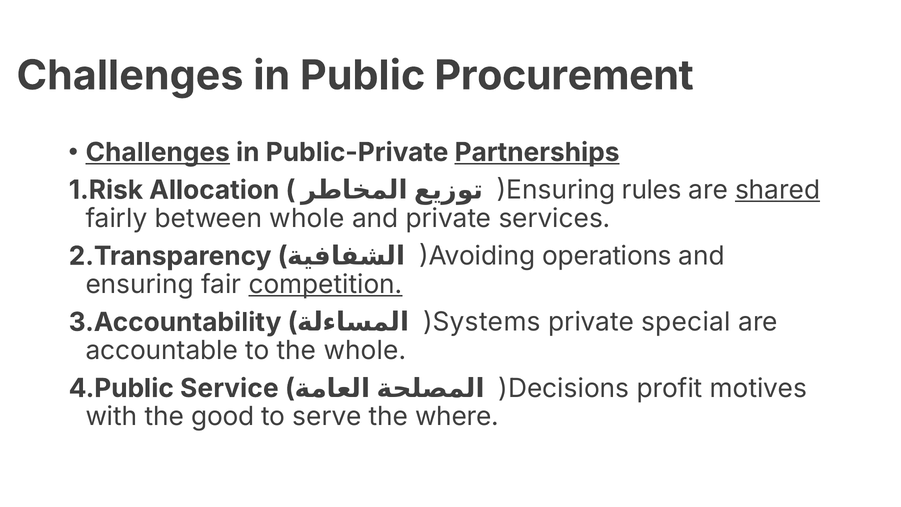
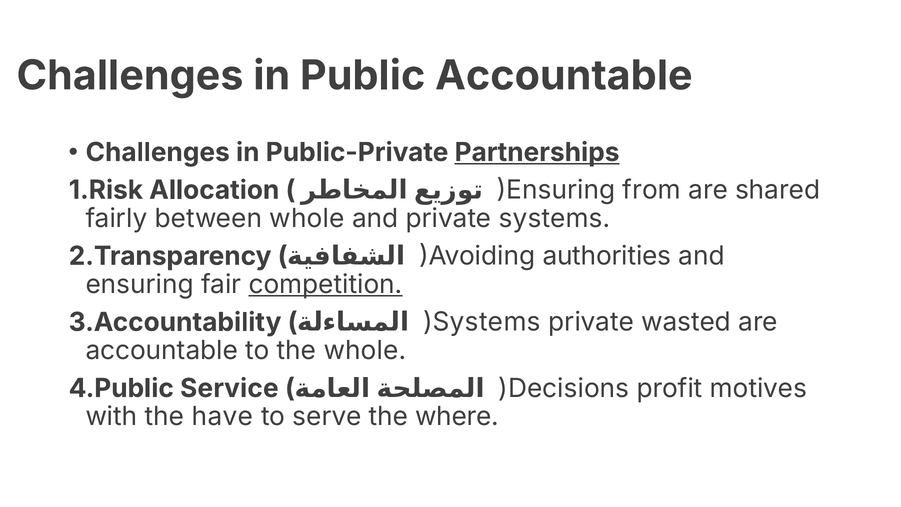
Public Procurement: Procurement -> Accountable
Challenges at (158, 152) underline: present -> none
rules: rules -> from
shared underline: present -> none
services: services -> systems
operations: operations -> authorities
special: special -> wasted
good: good -> have
